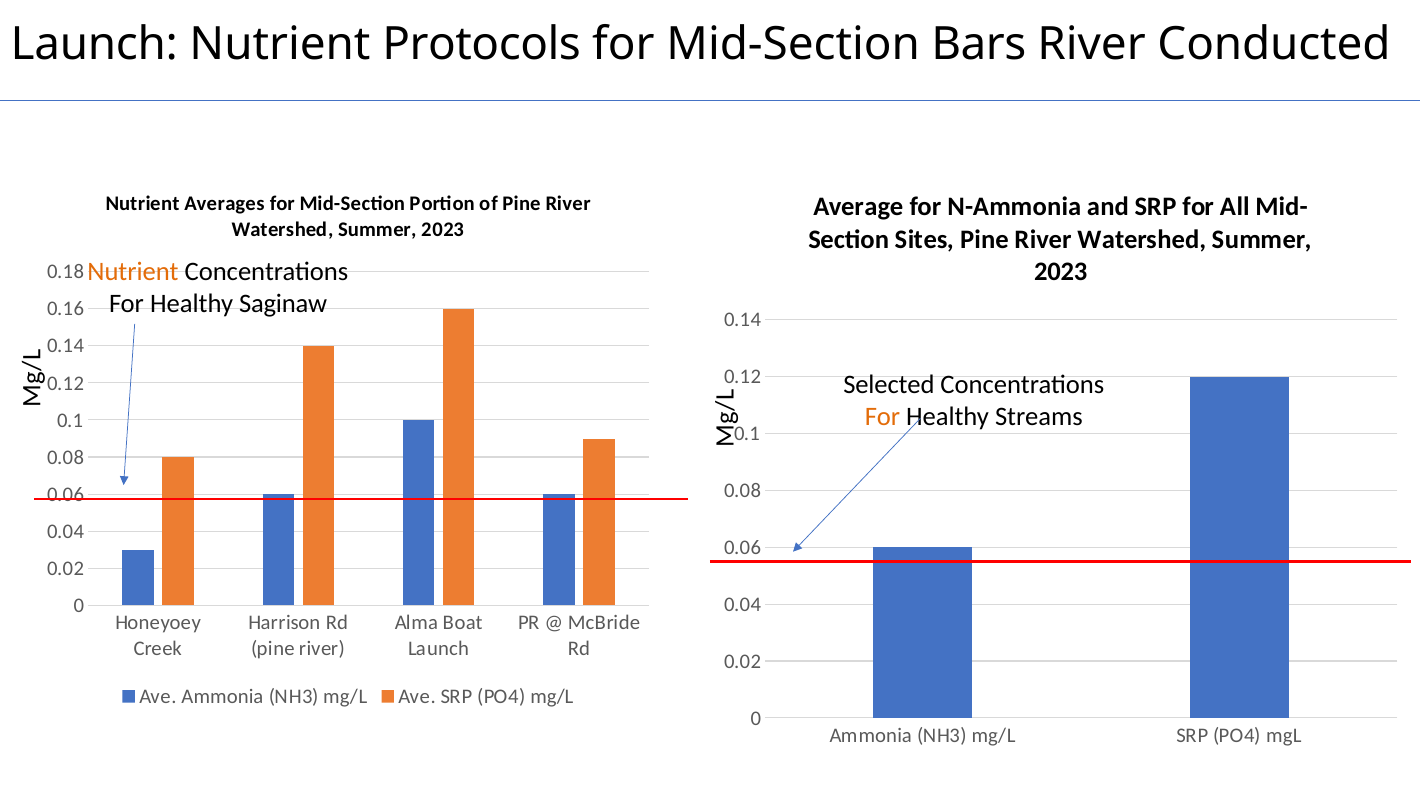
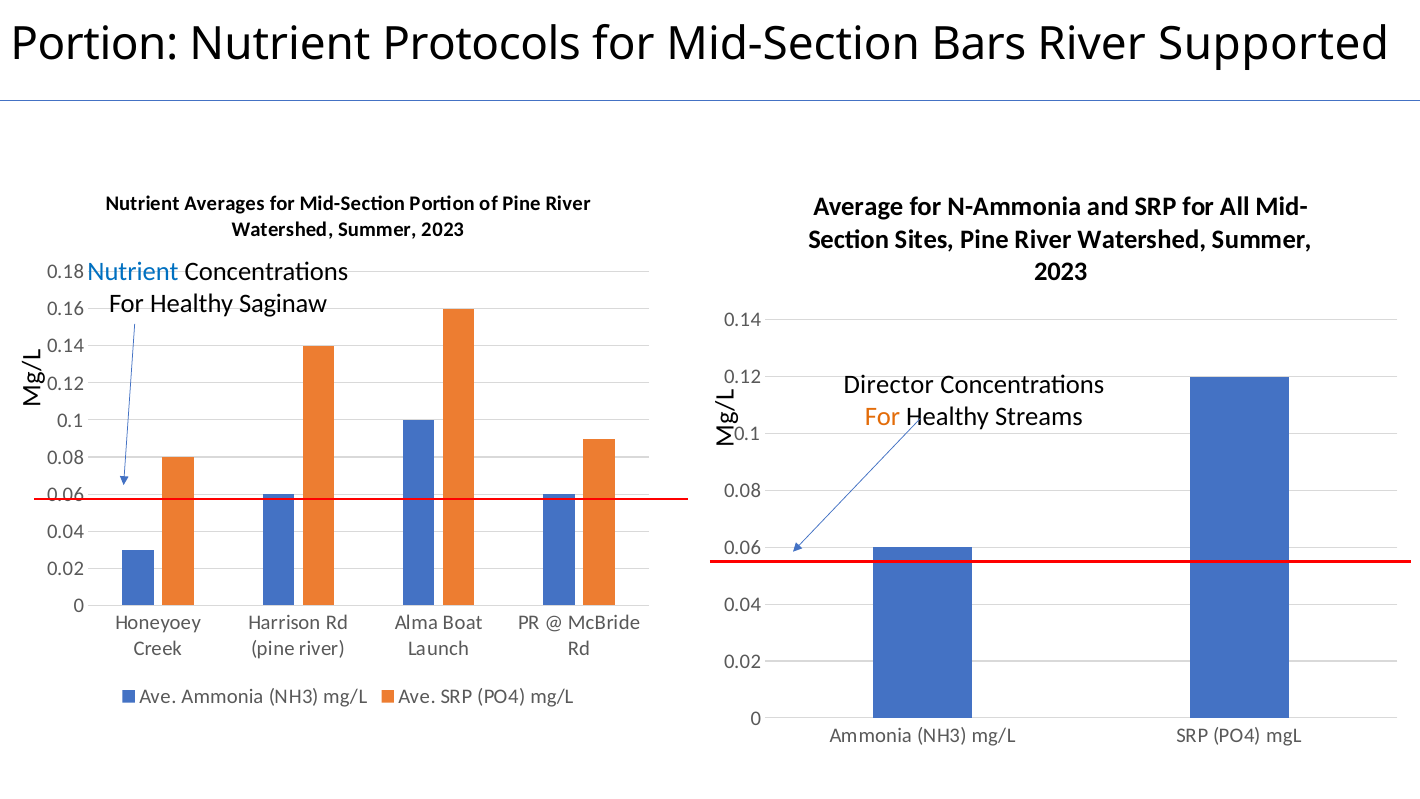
Launch at (94, 44): Launch -> Portion
Conducted: Conducted -> Supported
Nutrient at (133, 272) colour: orange -> blue
Selected: Selected -> Director
